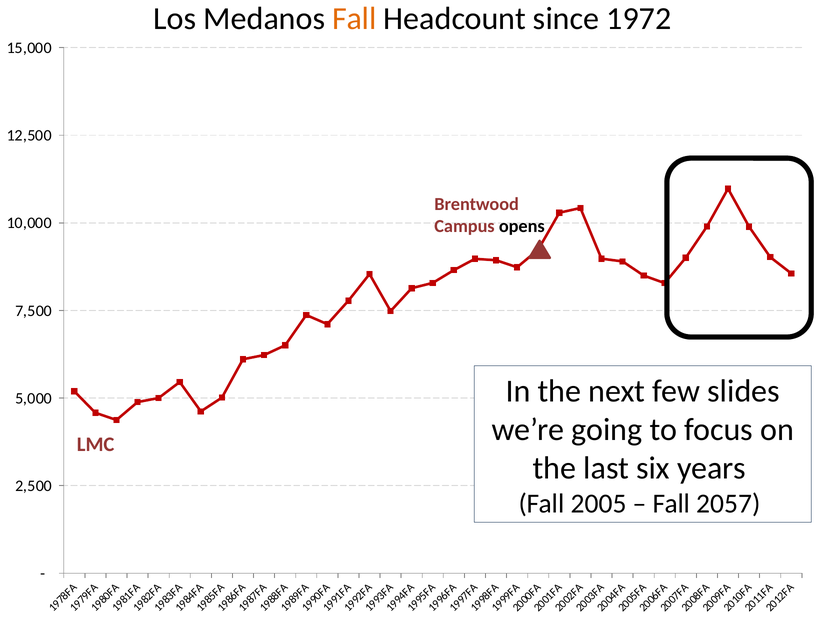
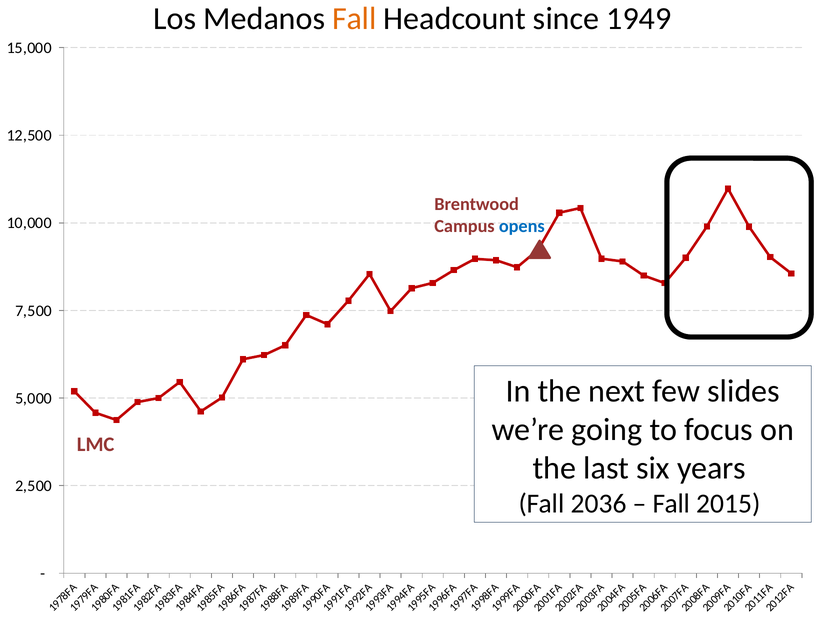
1972: 1972 -> 1949
opens colour: black -> blue
2005: 2005 -> 2036
2057: 2057 -> 2015
